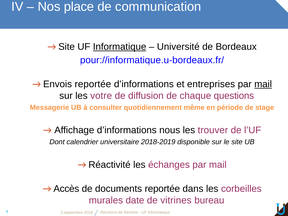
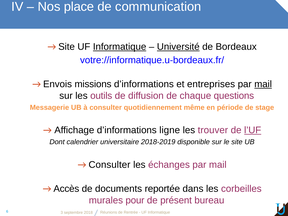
Université underline: none -> present
pour://informatique.u-bordeaux.fr/: pour://informatique.u-bordeaux.fr/ -> votre://informatique.u-bordeaux.fr/
Envois reportée: reportée -> missions
votre: votre -> outils
nous: nous -> ligne
l’UF underline: none -> present
Réactivité at (110, 165): Réactivité -> Consulter
date: date -> pour
vitrines: vitrines -> présent
